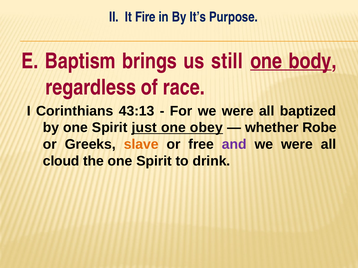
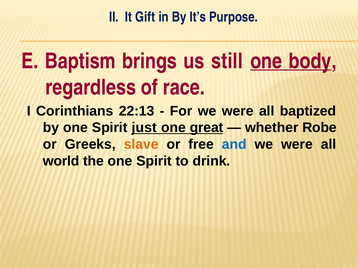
Fire: Fire -> Gift
43:13: 43:13 -> 22:13
obey: obey -> great
and colour: purple -> blue
cloud: cloud -> world
